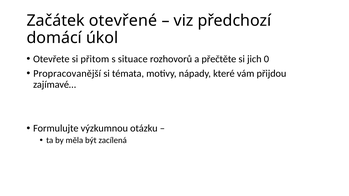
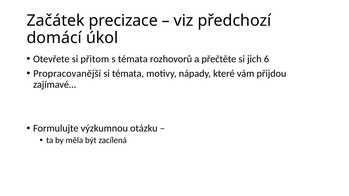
otevřené: otevřené -> precizace
s situace: situace -> témata
0: 0 -> 6
